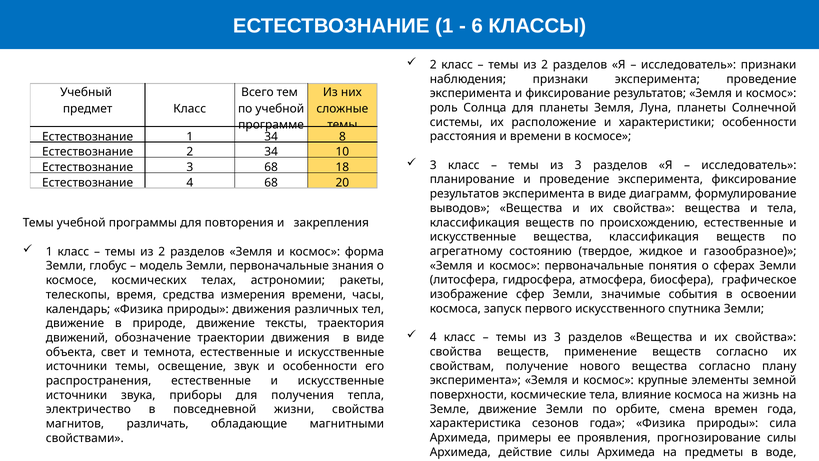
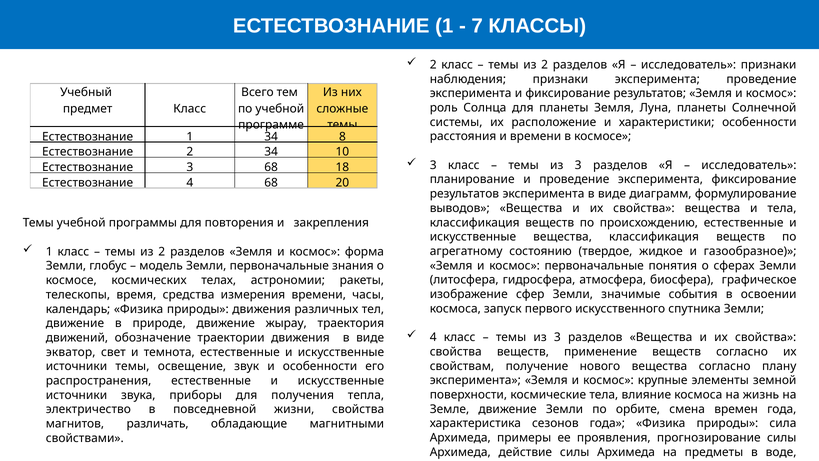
6: 6 -> 7
тексты: тексты -> жырау
объекта: объекта -> экватор
